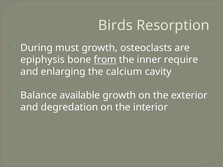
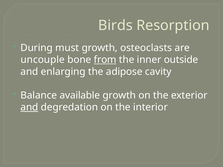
epiphysis: epiphysis -> uncouple
require: require -> outside
calcium: calcium -> adipose
and at (29, 107) underline: none -> present
